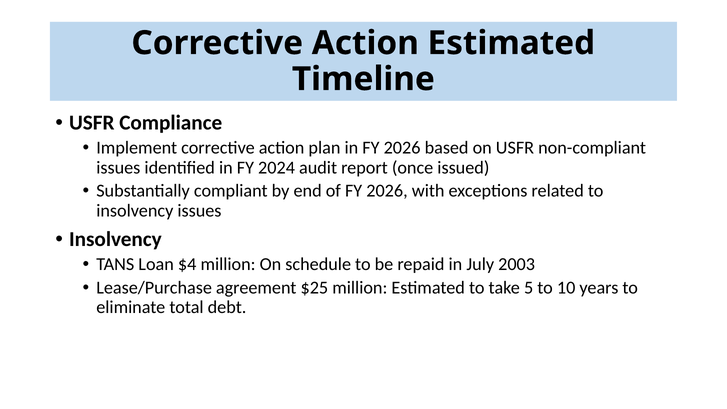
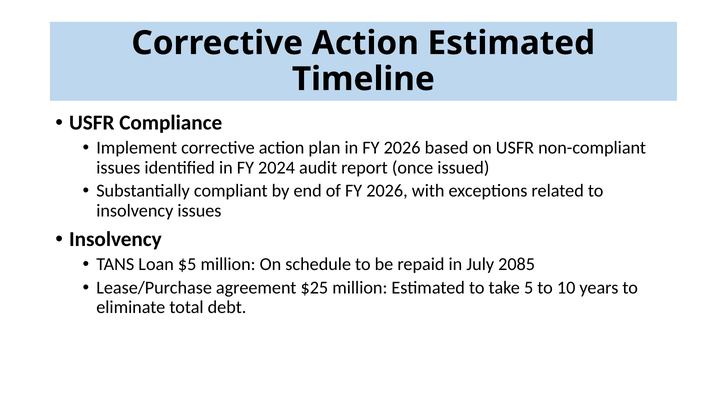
$4: $4 -> $5
2003: 2003 -> 2085
